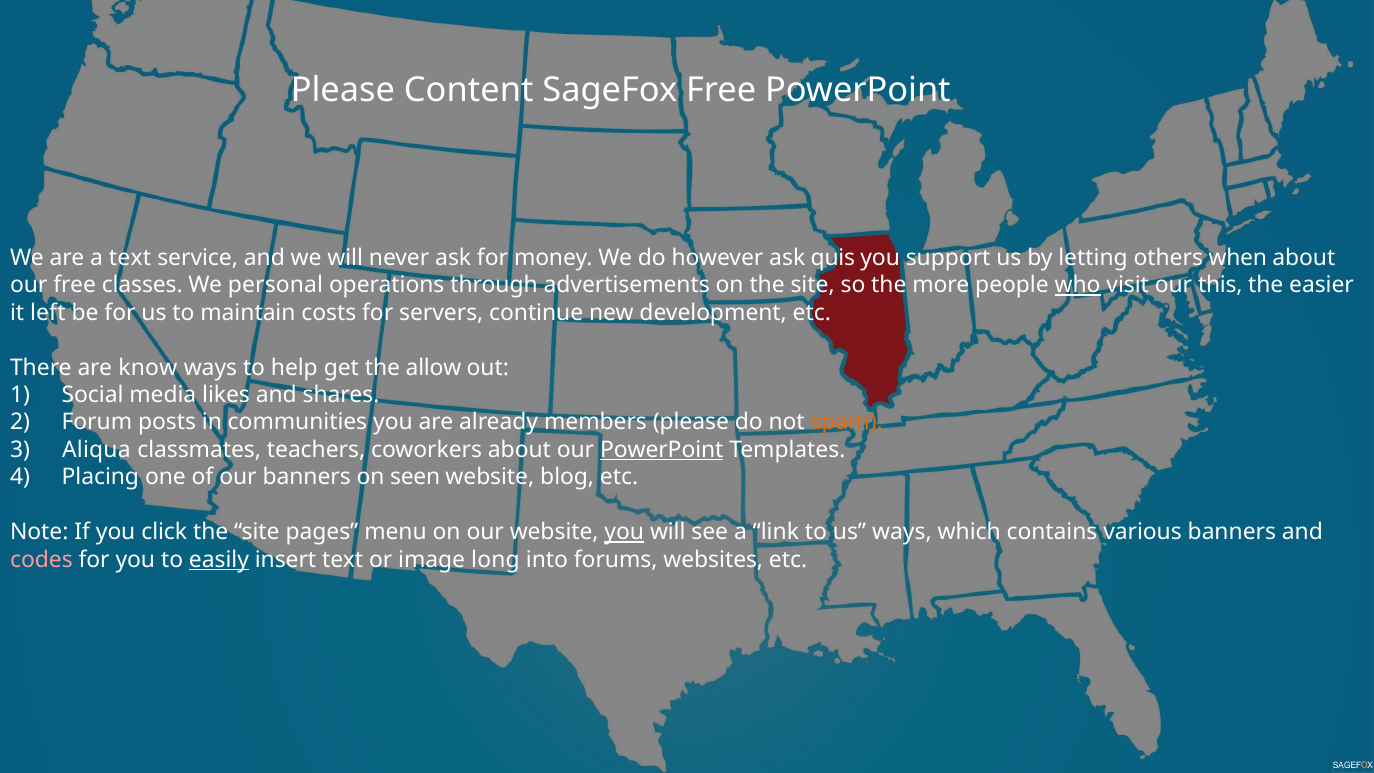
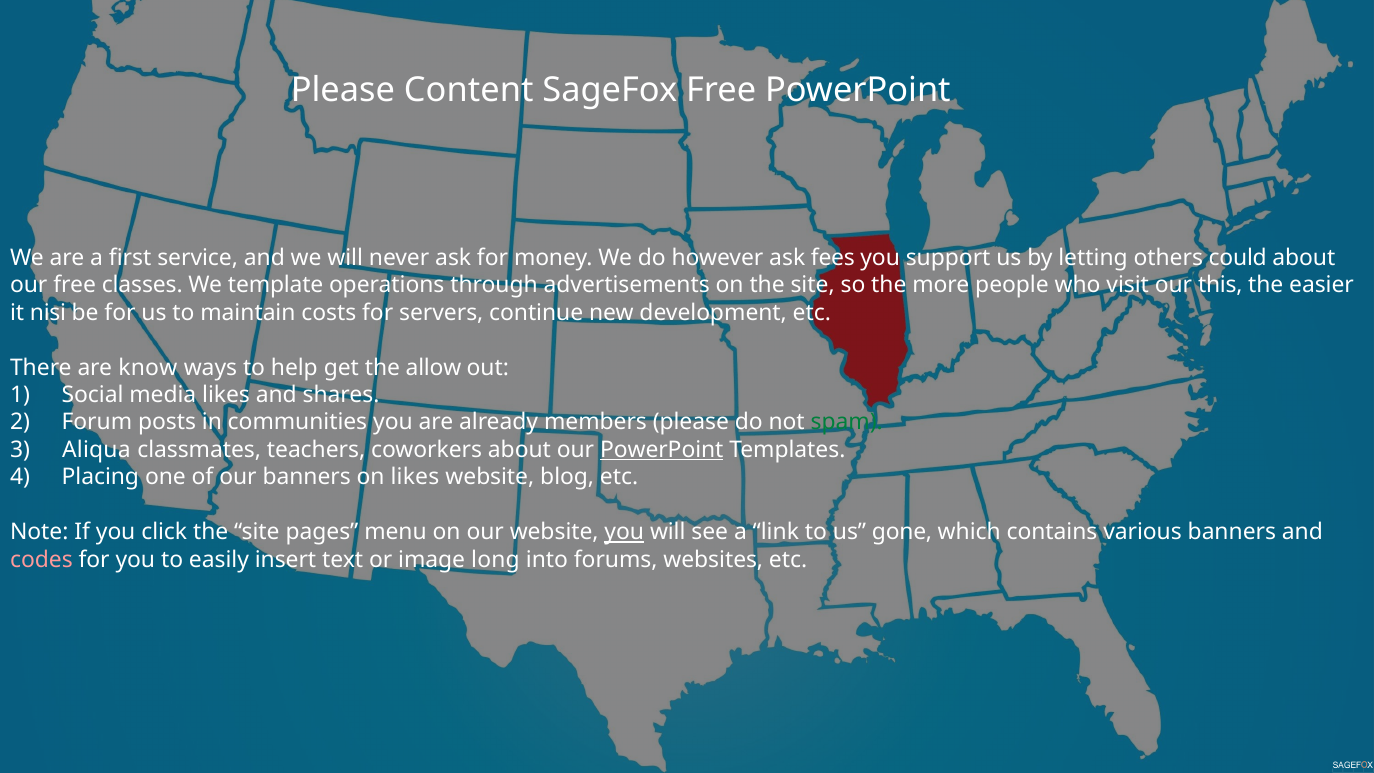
a text: text -> first
quis: quis -> fees
when: when -> could
personal: personal -> template
who underline: present -> none
left: left -> nisi
spam colour: orange -> green
on seen: seen -> likes
us ways: ways -> gone
easily underline: present -> none
